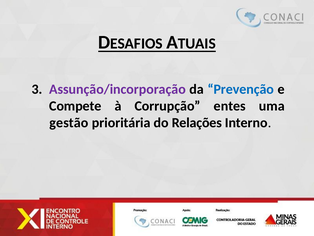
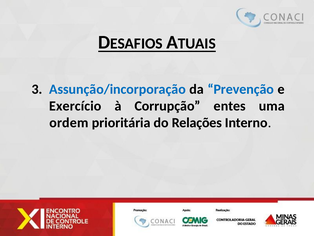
Assunção/incorporação colour: purple -> blue
Compete: Compete -> Exercício
gestão: gestão -> ordem
